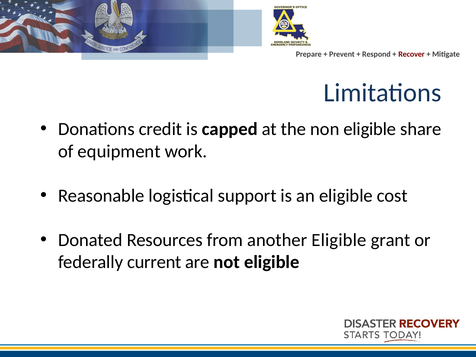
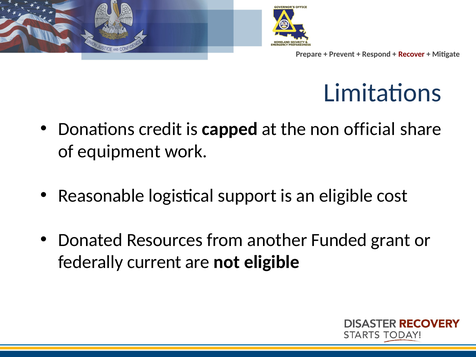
non eligible: eligible -> official
another Eligible: Eligible -> Funded
